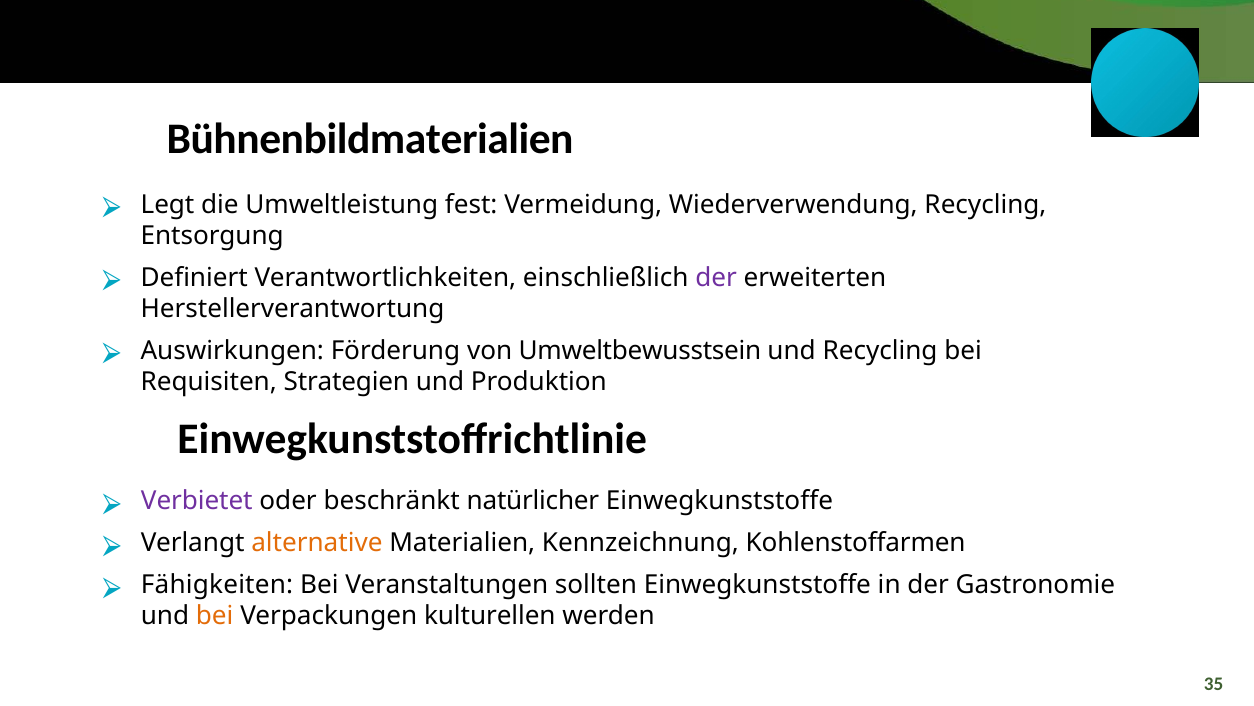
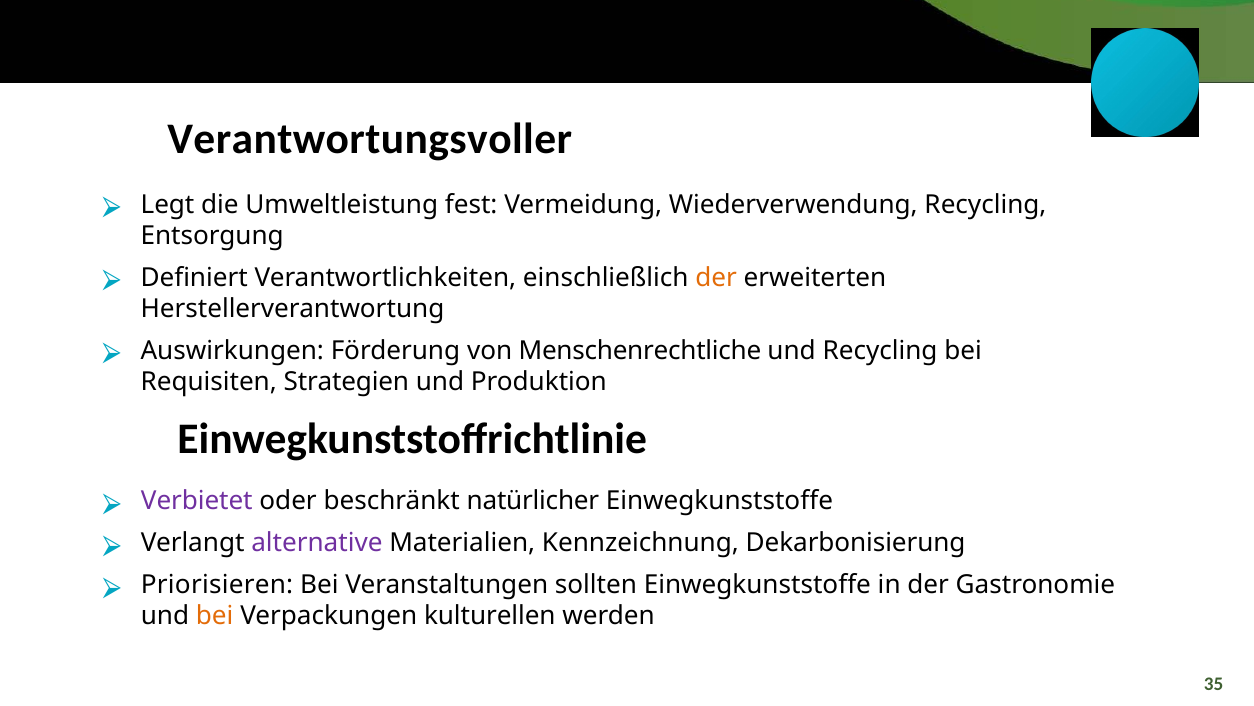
Bühnenbildmaterialien: Bühnenbildmaterialien -> Verantwortungsvoller
der at (716, 277) colour: purple -> orange
Umweltbewusstsein: Umweltbewusstsein -> Menschenrechtliche
alternative colour: orange -> purple
Kohlenstoffarmen: Kohlenstoffarmen -> Dekarbonisierung
Fähigkeiten: Fähigkeiten -> Priorisieren
